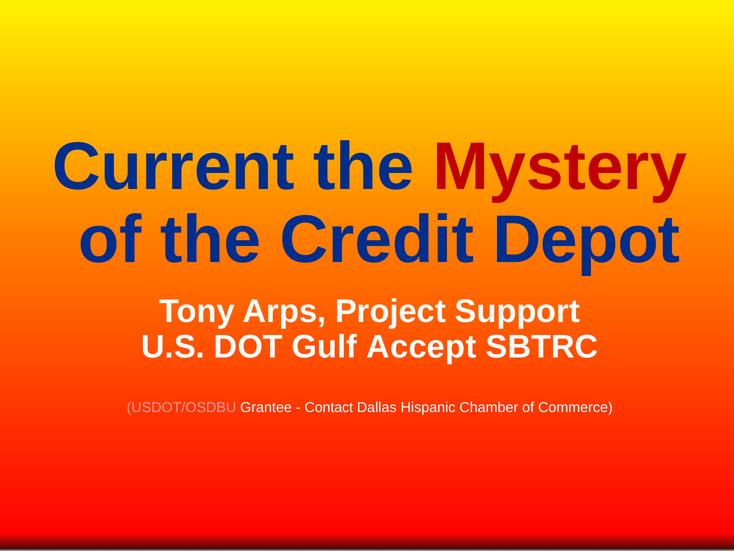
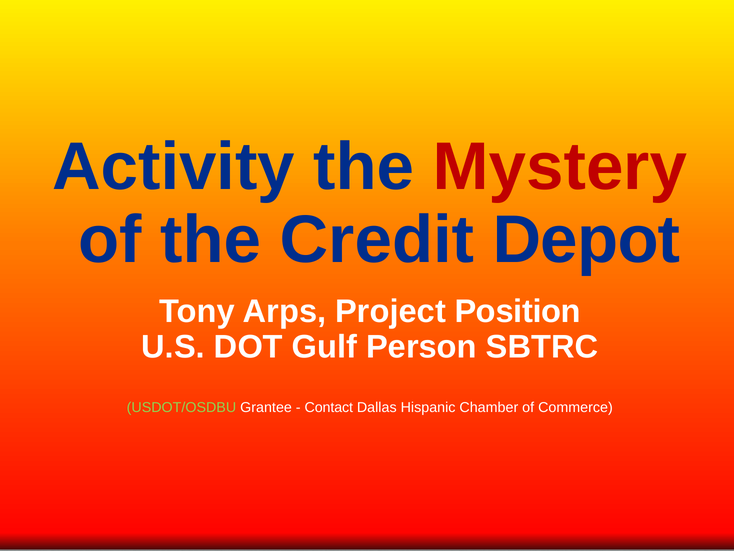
Current: Current -> Activity
Support: Support -> Position
Accept: Accept -> Person
USDOT/OSDBU colour: pink -> light green
